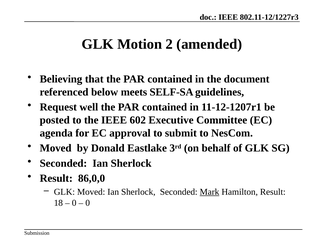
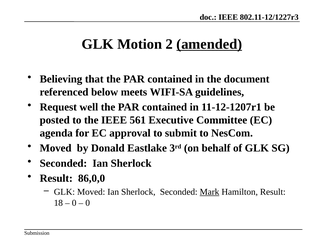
amended underline: none -> present
SELF-SA: SELF-SA -> WIFI-SA
602: 602 -> 561
